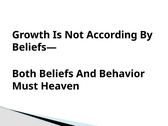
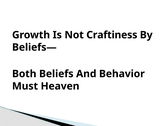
According: According -> Craftiness
